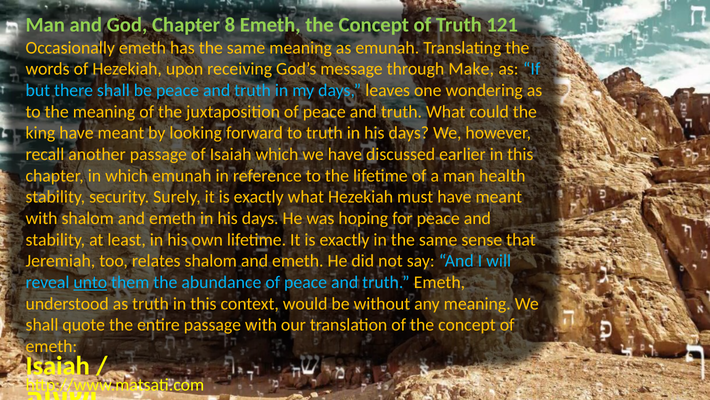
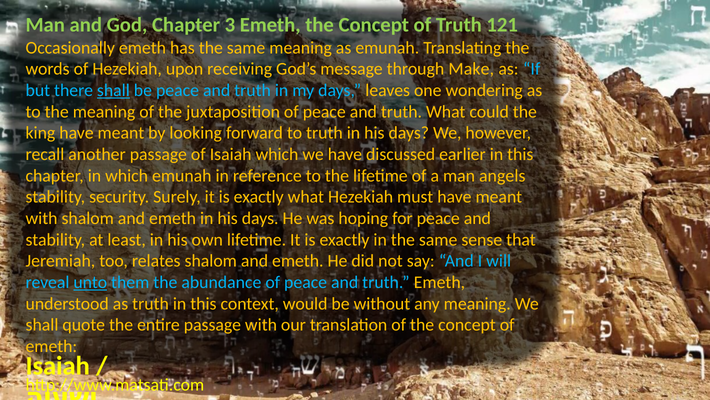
8: 8 -> 3
shall at (113, 90) underline: none -> present
health: health -> angels
